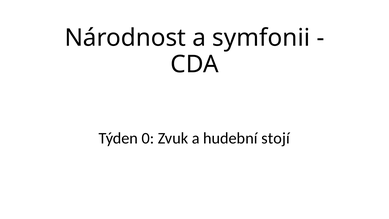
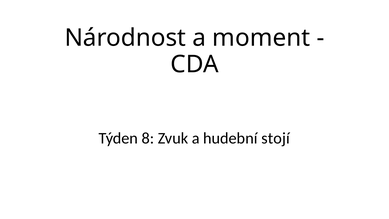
symfonii: symfonii -> moment
0: 0 -> 8
